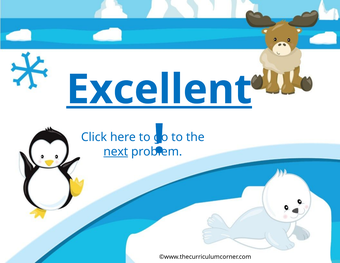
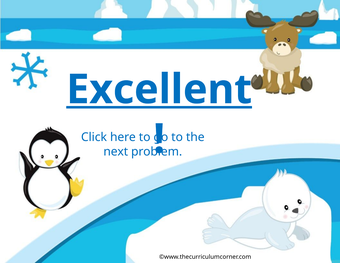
next underline: present -> none
